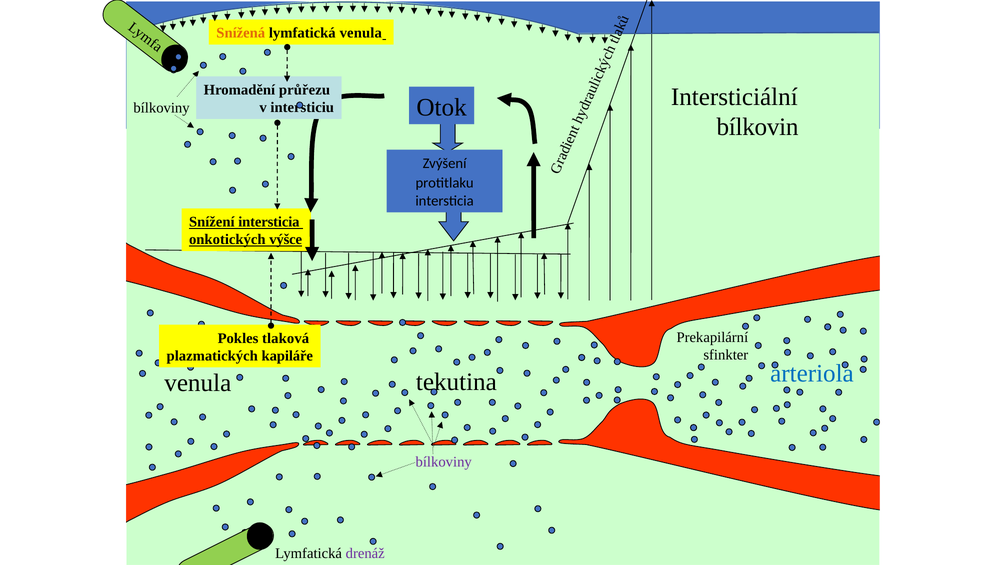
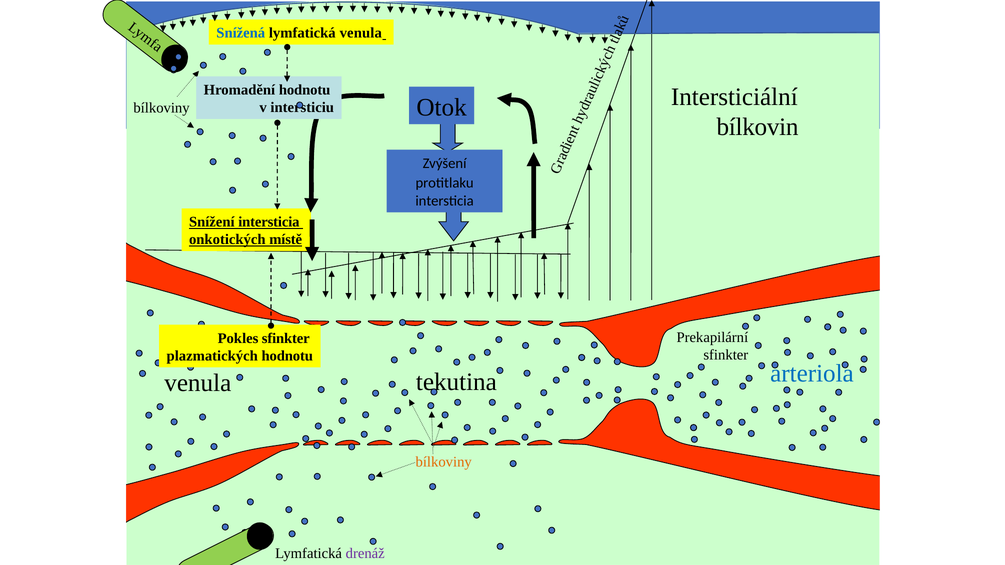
Snížená colour: orange -> blue
Hromadění průřezu: průřezu -> hodnotu
výšce: výšce -> místě
Pokles tlaková: tlaková -> sfinkter
plazmatických kapiláře: kapiláře -> hodnotu
bílkoviny at (444, 462) colour: purple -> orange
